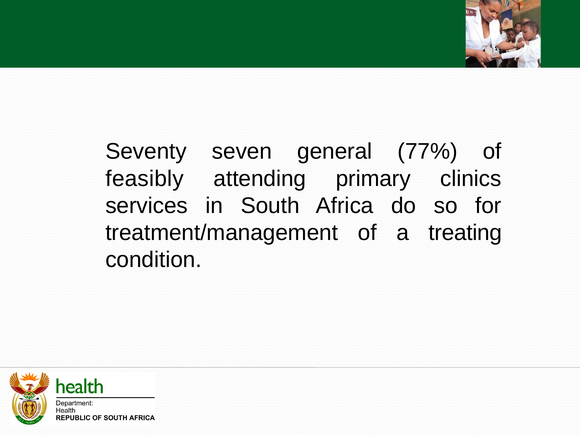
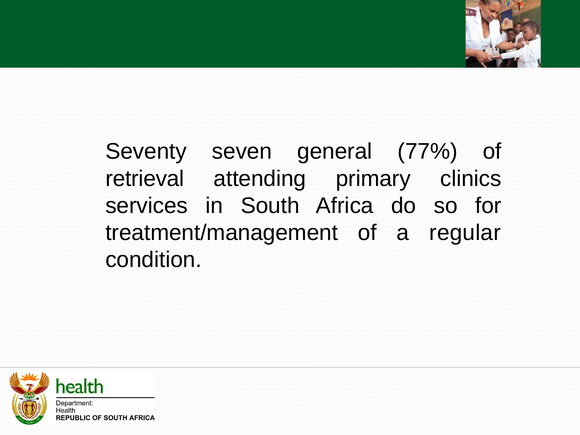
feasibly: feasibly -> retrieval
treating: treating -> regular
